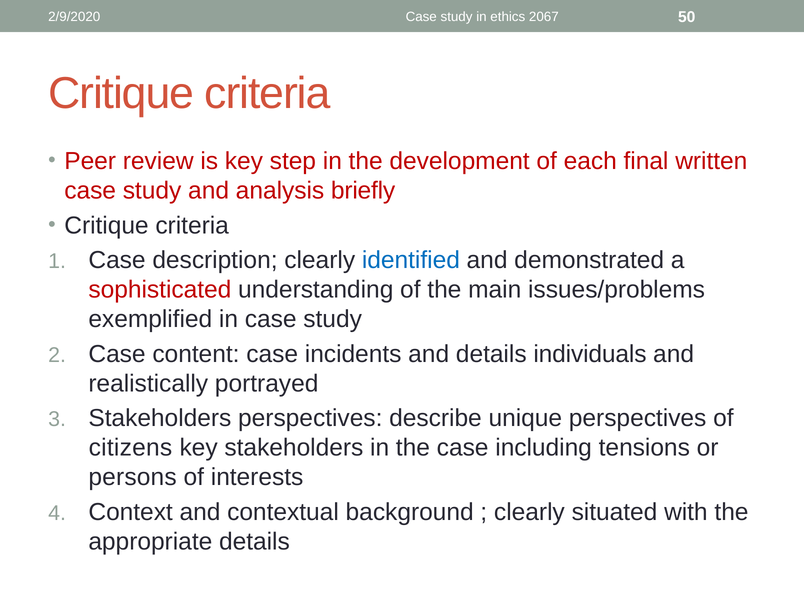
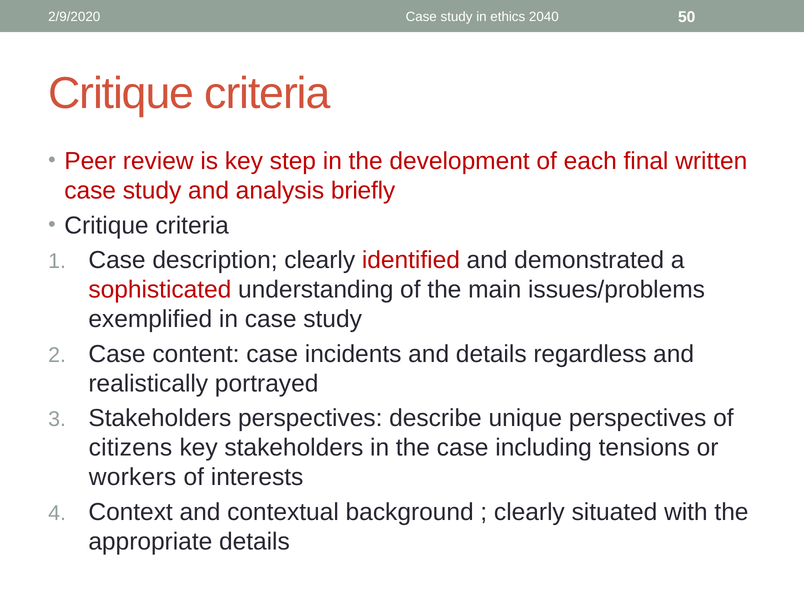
2067: 2067 -> 2040
identified colour: blue -> red
individuals: individuals -> regardless
persons: persons -> workers
